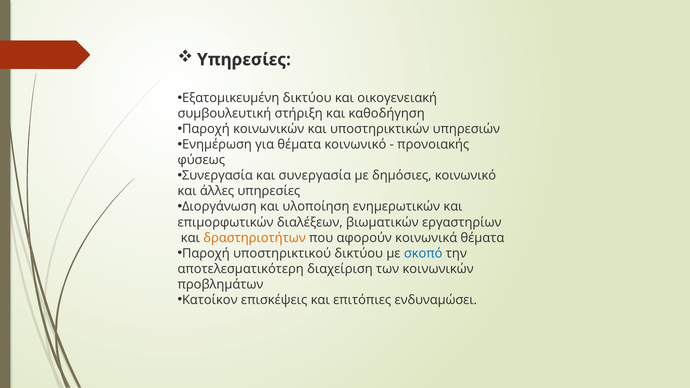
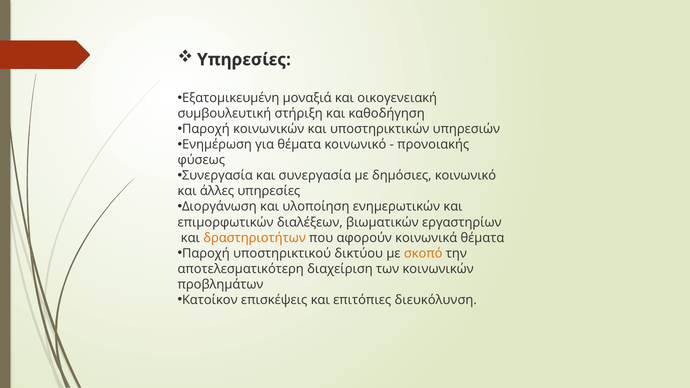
Εξατομικευμένη δικτύου: δικτύου -> μοναξιά
σκοπό colour: blue -> orange
ενδυναμώσει: ενδυναμώσει -> διευκόλυνση
